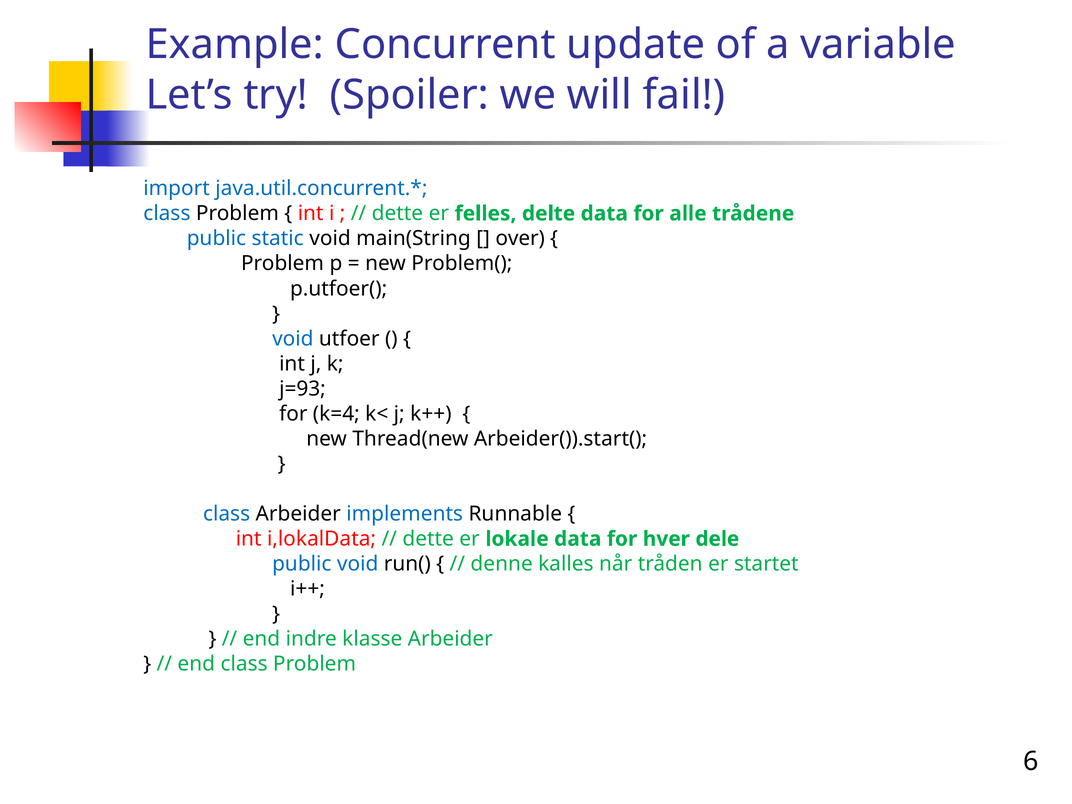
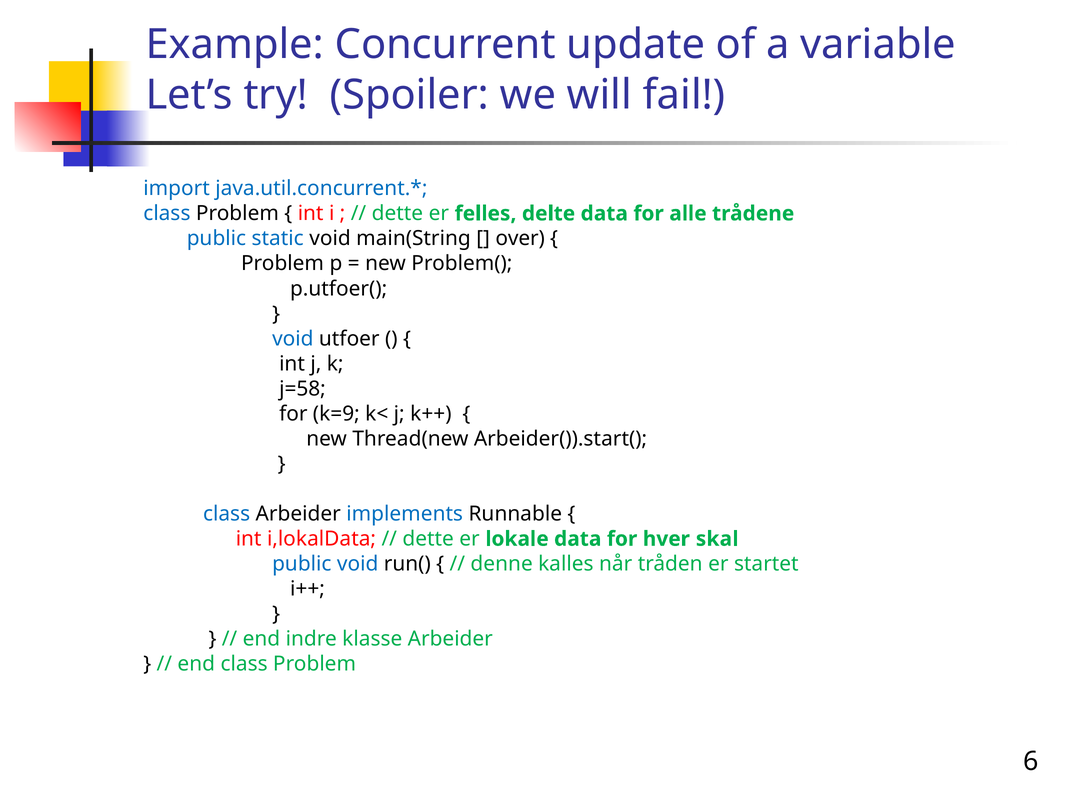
j=93: j=93 -> j=58
k=4: k=4 -> k=9
dele: dele -> skal
